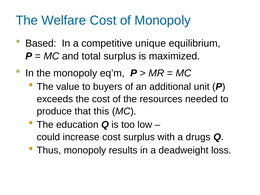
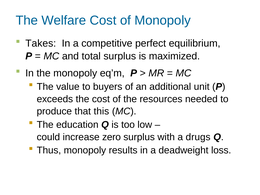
Based: Based -> Takes
unique: unique -> perfect
increase cost: cost -> zero
